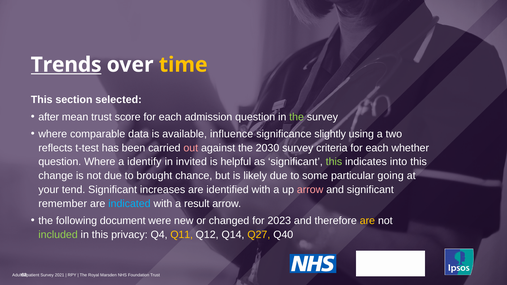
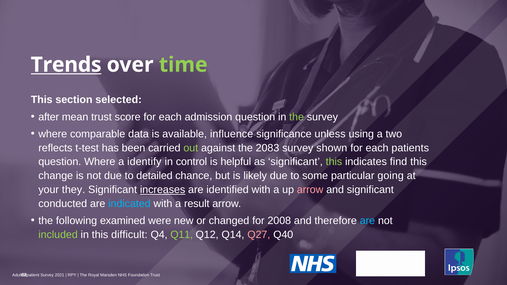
time colour: yellow -> light green
slightly: slightly -> unless
out colour: pink -> light green
2030: 2030 -> 2083
criteria: criteria -> shown
whether: whether -> patients
invited: invited -> control
into: into -> find
brought: brought -> detailed
tend: tend -> they
increases underline: none -> present
remember: remember -> conducted
document: document -> examined
2023: 2023 -> 2008
are at (367, 221) colour: yellow -> light blue
privacy: privacy -> difficult
Q11 colour: yellow -> light green
Q27 colour: yellow -> pink
